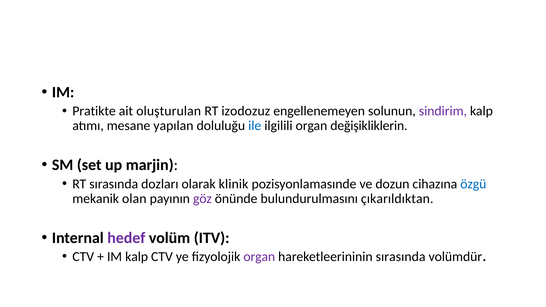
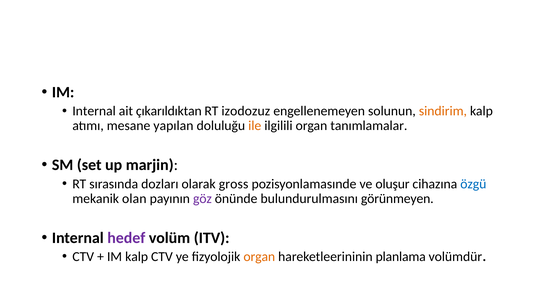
Pratikte at (94, 111): Pratikte -> Internal
oluşturulan: oluşturulan -> çıkarıldıktan
sindirim colour: purple -> orange
ile colour: blue -> orange
değişikliklerin: değişikliklerin -> tanımlamalar
klinik: klinik -> gross
dozun: dozun -> oluşur
çıkarıldıktan: çıkarıldıktan -> görünmeyen
organ at (259, 257) colour: purple -> orange
hareketleerininin sırasında: sırasında -> planlama
